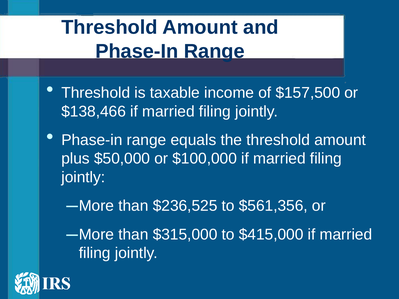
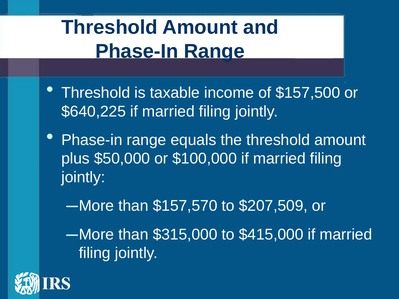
$138,466: $138,466 -> $640,225
$236,525: $236,525 -> $157,570
$561,356: $561,356 -> $207,509
